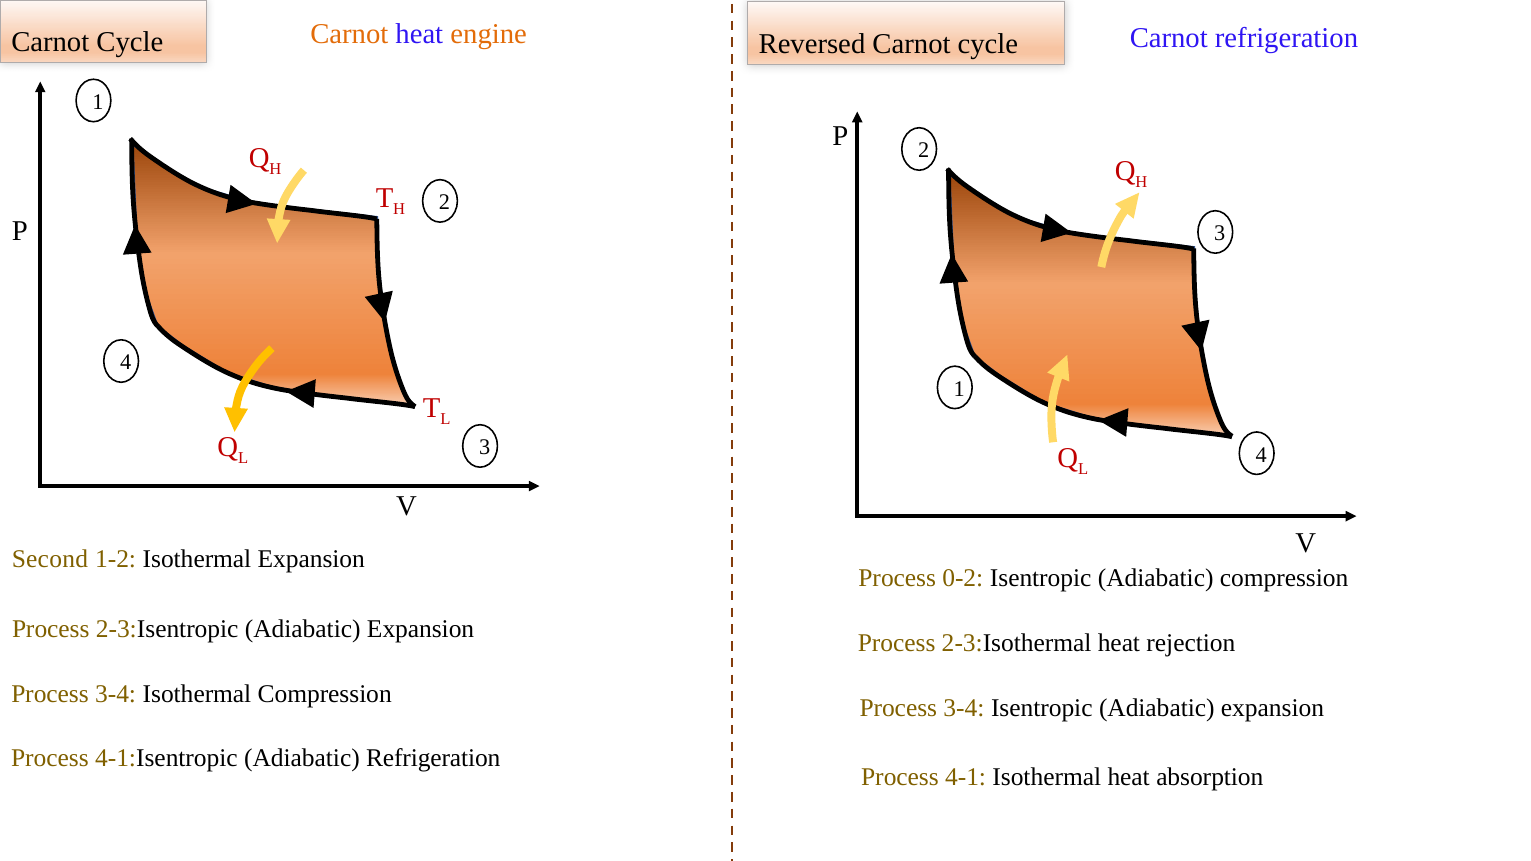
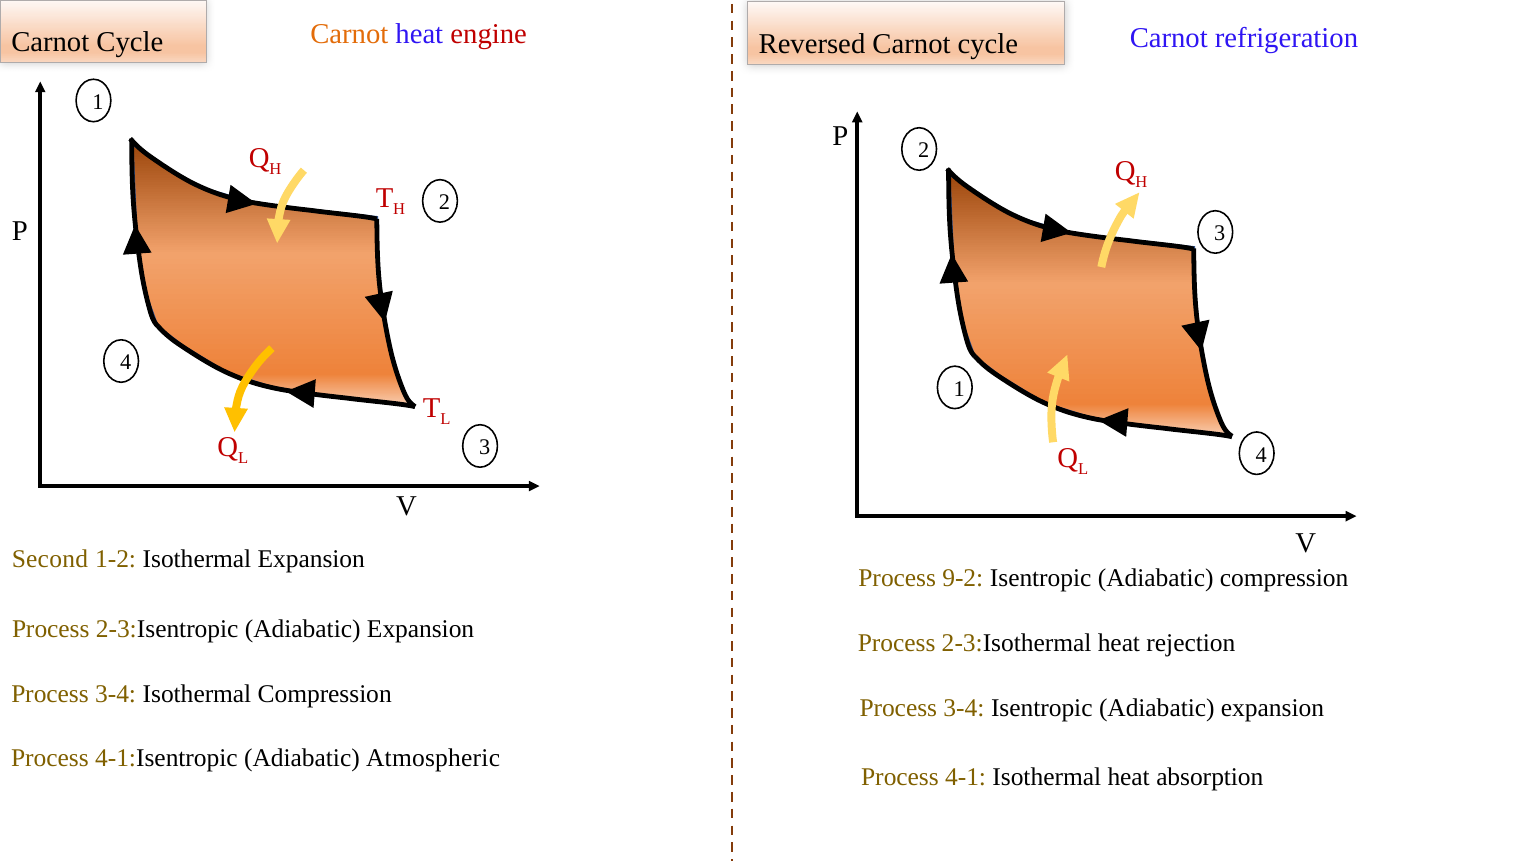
engine colour: orange -> red
0-2: 0-2 -> 9-2
Adiabatic Refrigeration: Refrigeration -> Atmospheric
